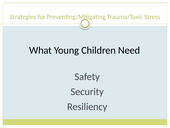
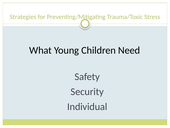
Resiliency: Resiliency -> Individual
